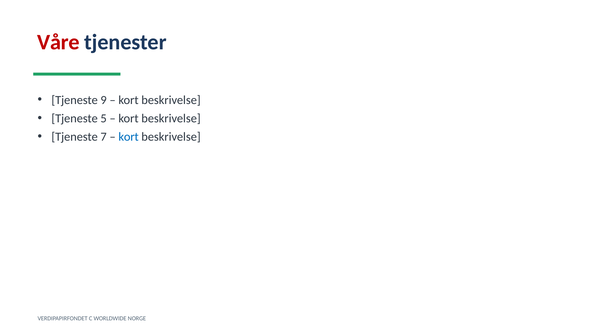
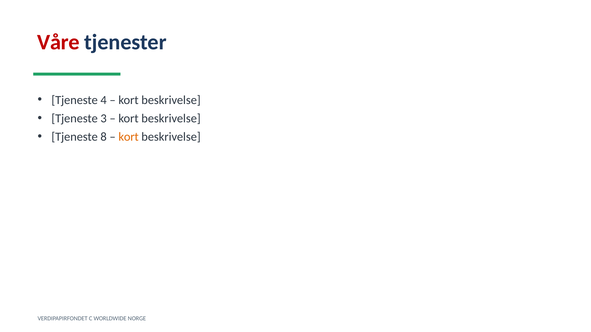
9: 9 -> 4
5: 5 -> 3
7: 7 -> 8
kort at (129, 137) colour: blue -> orange
